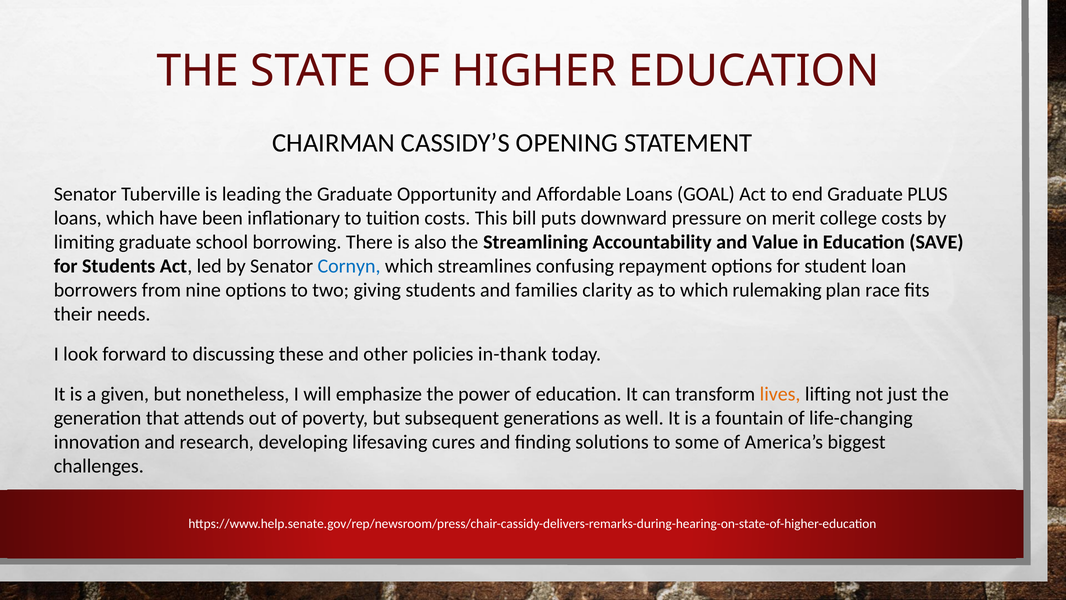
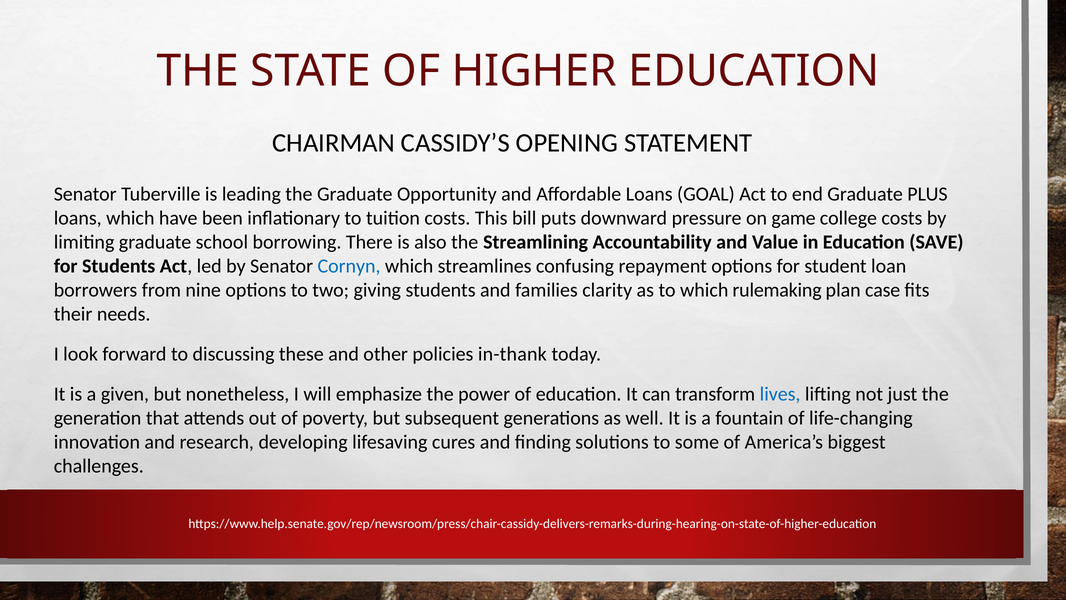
merit: merit -> game
race: race -> case
lives colour: orange -> blue
